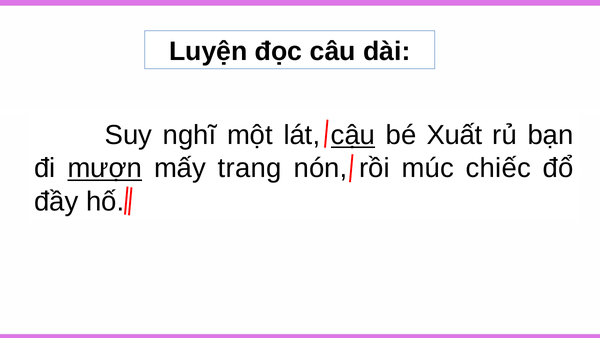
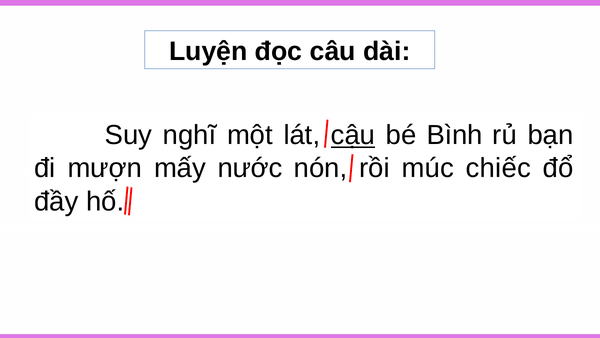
Xuất: Xuất -> Bình
mượn underline: present -> none
trang: trang -> nước
